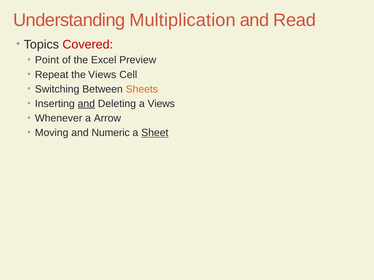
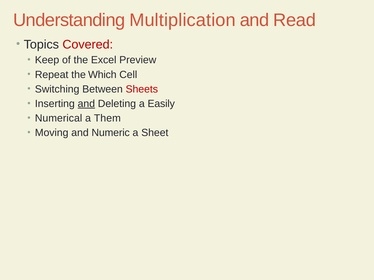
Point: Point -> Keep
the Views: Views -> Which
Sheets colour: orange -> red
a Views: Views -> Easily
Whenever: Whenever -> Numerical
Arrow: Arrow -> Them
Sheet underline: present -> none
